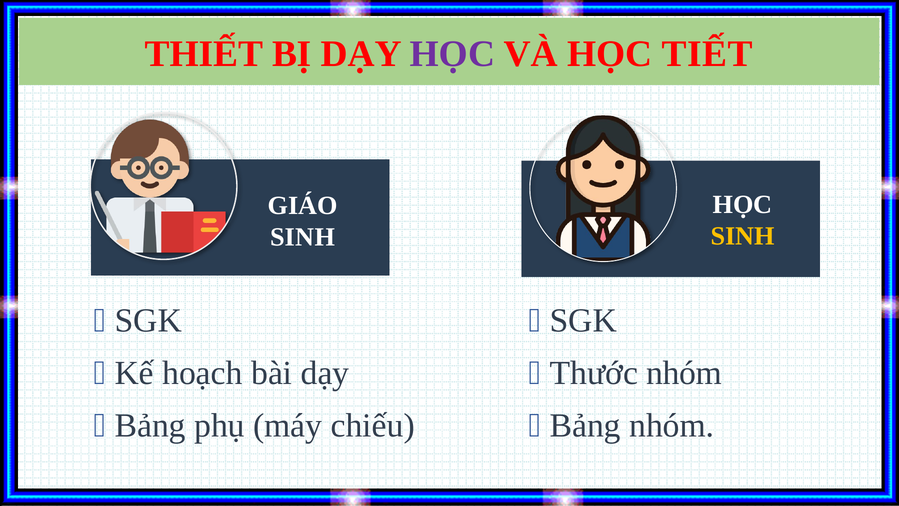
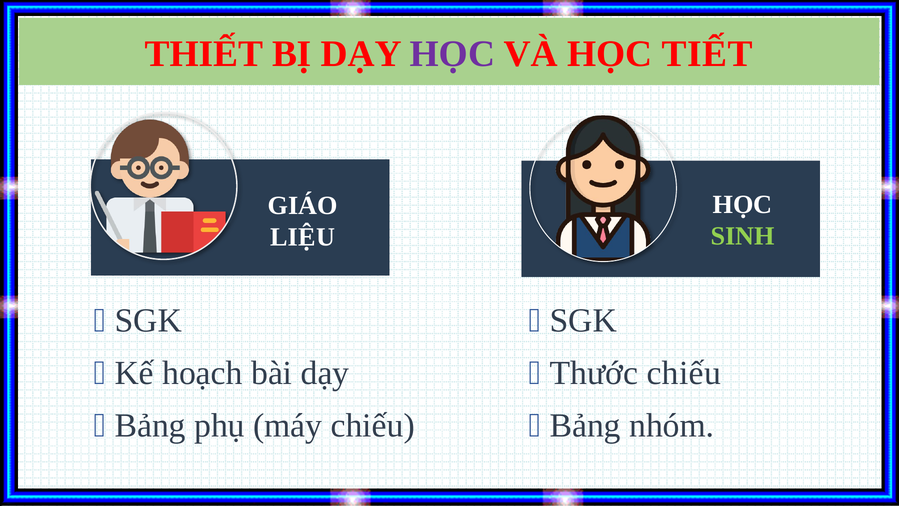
SINH at (743, 236) colour: yellow -> light green
SINH at (303, 237): SINH -> LIỆU
Thước nhóm: nhóm -> chiếu
